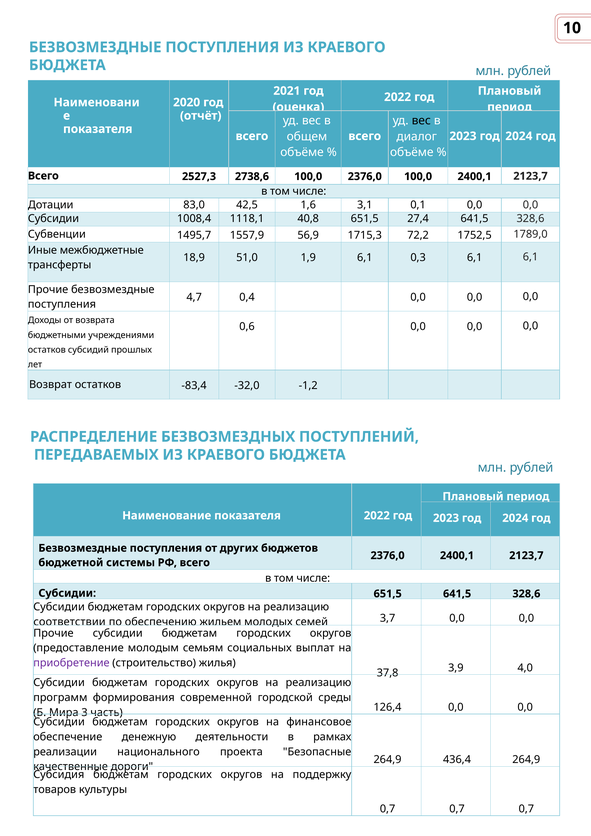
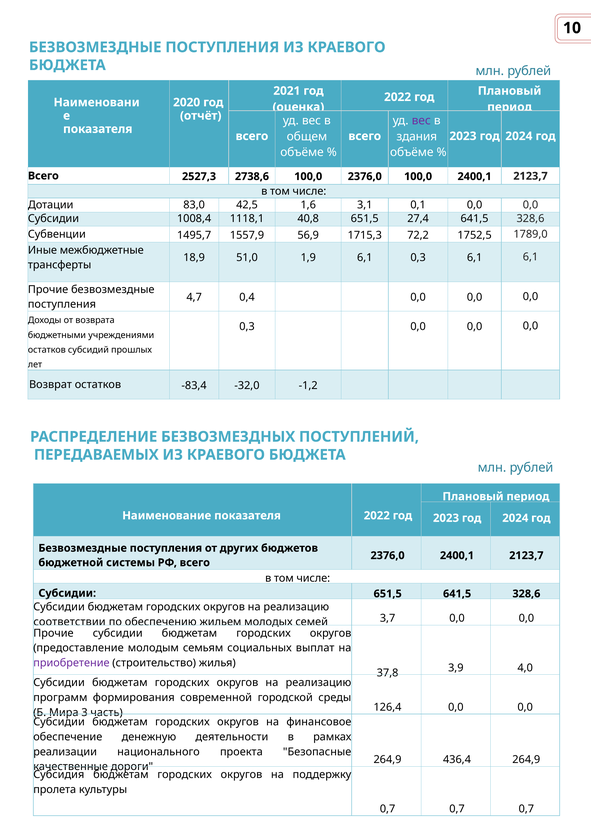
вес at (421, 121) colour: black -> purple
диалог: диалог -> здания
0,6 at (247, 327): 0,6 -> 0,3
товаров: товаров -> пролета
